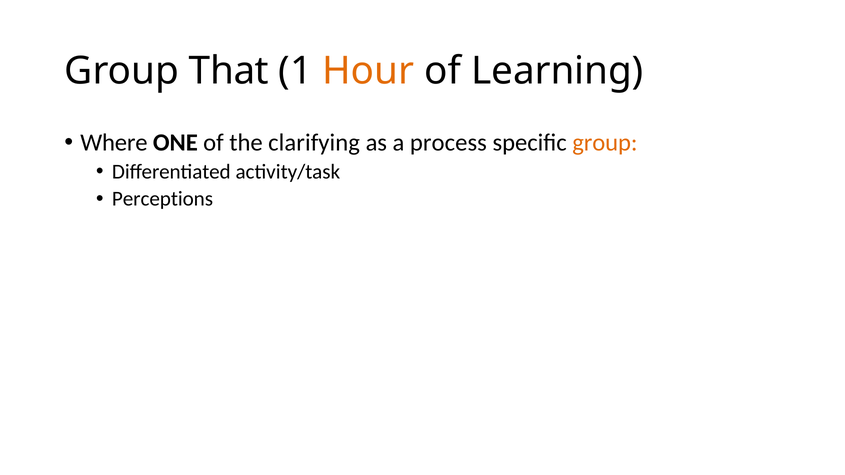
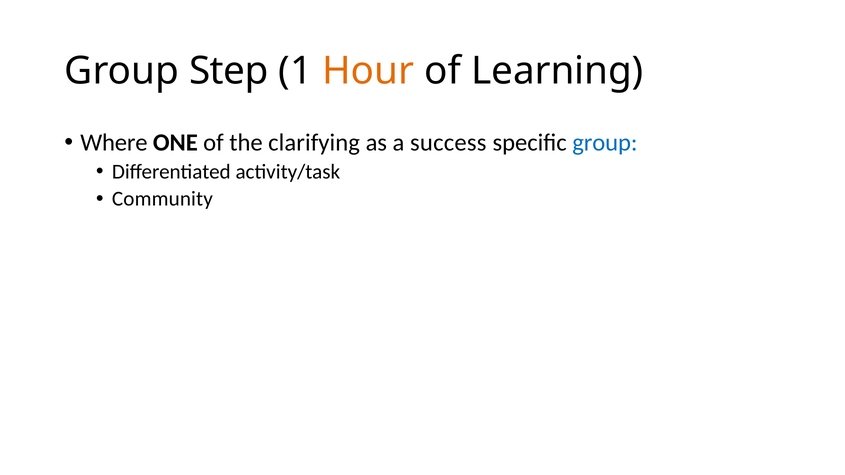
That: That -> Step
process: process -> success
group at (605, 143) colour: orange -> blue
Perceptions: Perceptions -> Community
